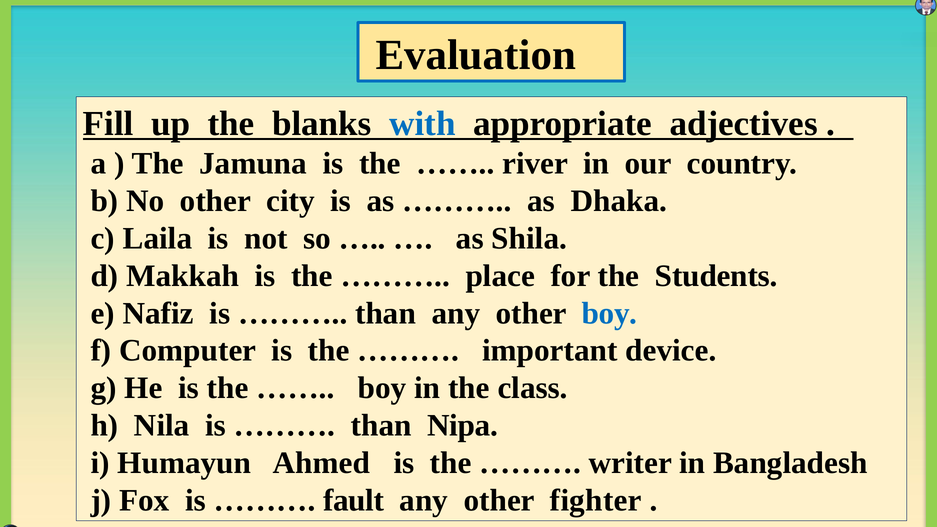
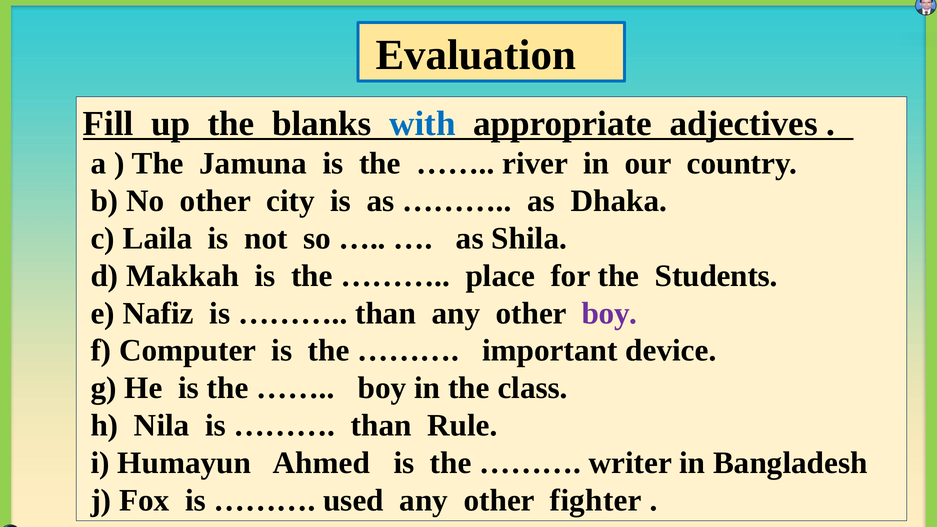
boy at (609, 313) colour: blue -> purple
Nipa: Nipa -> Rule
fault: fault -> used
